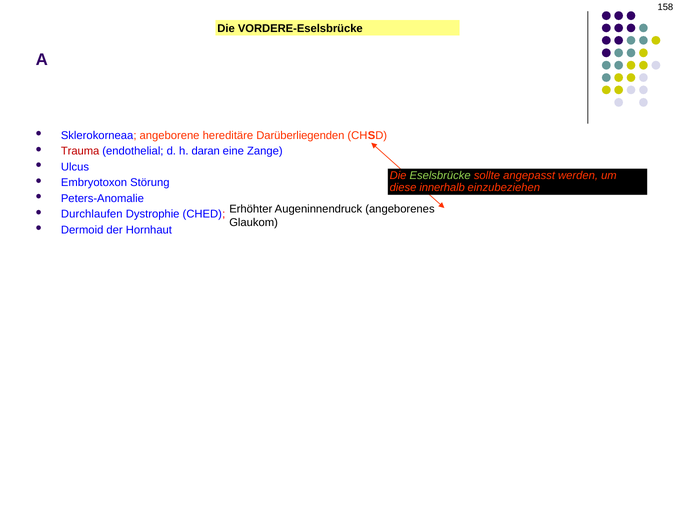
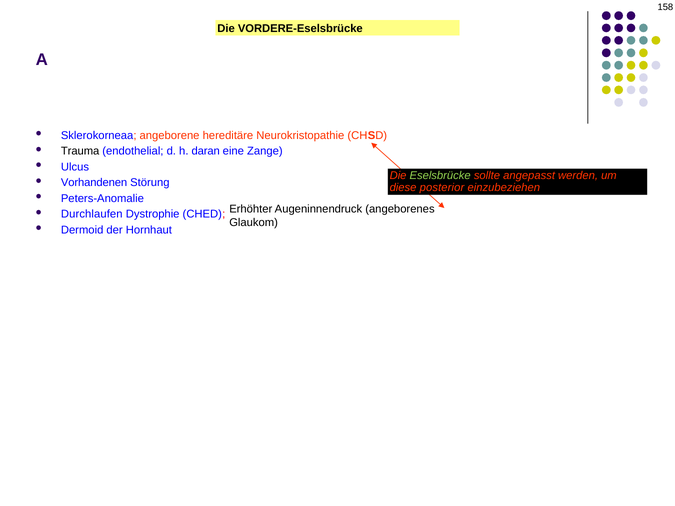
Darüberliegenden: Darüberliegenden -> Neurokristopathie
Trauma colour: red -> black
Embryotoxon: Embryotoxon -> Vorhandenen
innerhalb: innerhalb -> posterior
